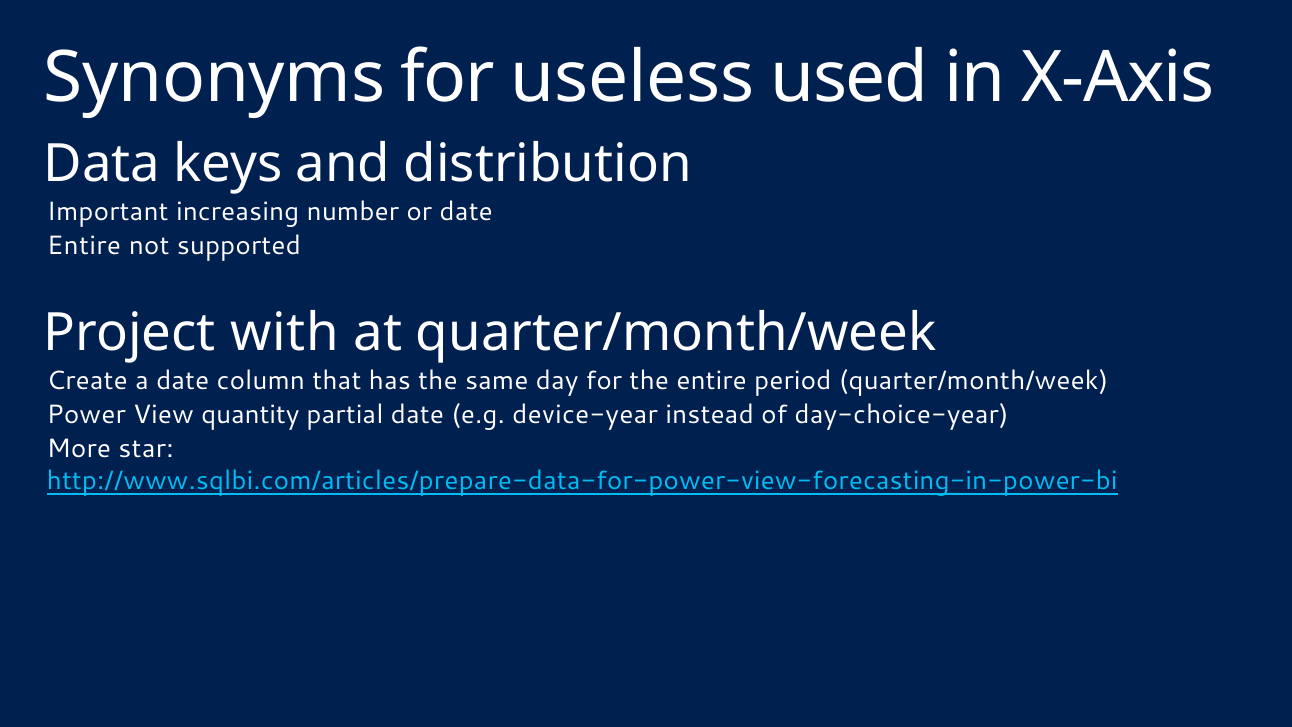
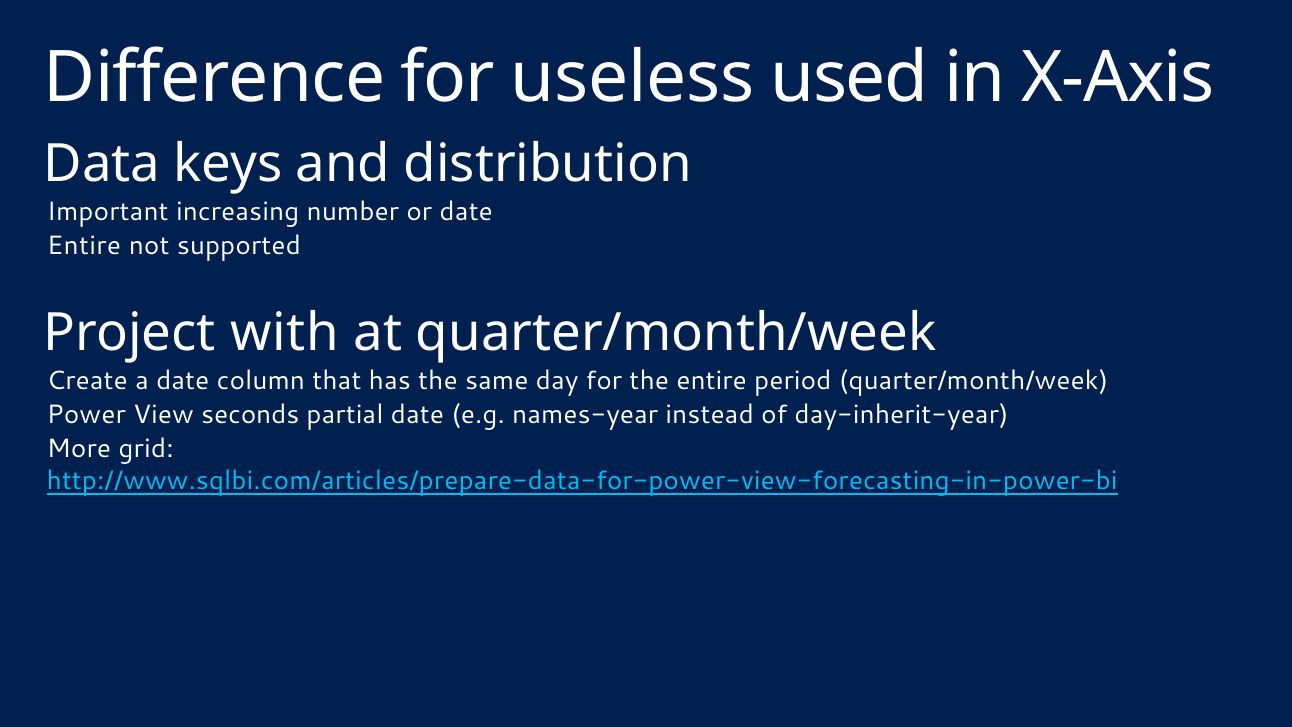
Synonyms: Synonyms -> Difference
quantity: quantity -> seconds
device-year: device-year -> names-year
day-choice-year: day-choice-year -> day-inherit-year
star: star -> grid
